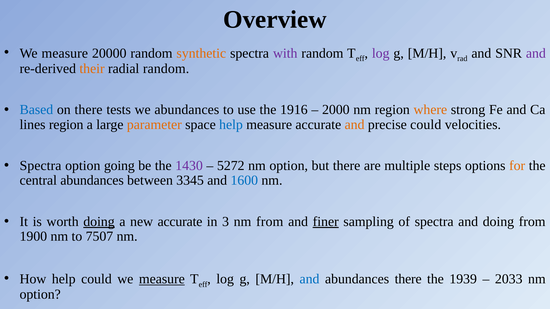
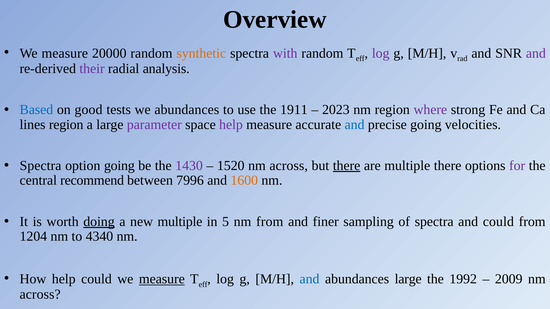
their colour: orange -> purple
radial random: random -> analysis
on there: there -> good
1916: 1916 -> 1911
2000: 2000 -> 2023
where colour: orange -> purple
parameter colour: orange -> purple
help at (231, 125) colour: blue -> purple
and at (355, 125) colour: orange -> blue
precise could: could -> going
5272: 5272 -> 1520
option at (289, 166): option -> across
there at (347, 166) underline: none -> present
multiple steps: steps -> there
for colour: orange -> purple
central abundances: abundances -> recommend
3345: 3345 -> 7996
1600 colour: blue -> orange
new accurate: accurate -> multiple
3: 3 -> 5
finer underline: present -> none
and doing: doing -> could
1900: 1900 -> 1204
7507: 7507 -> 4340
abundances there: there -> large
1939: 1939 -> 1992
2033: 2033 -> 2009
option at (40, 295): option -> across
